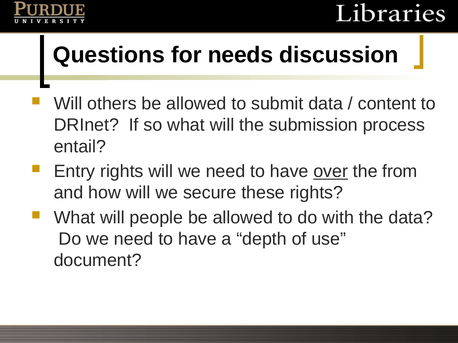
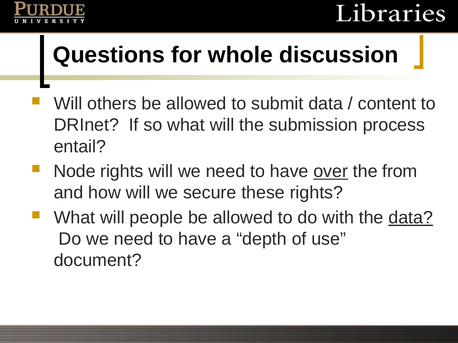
needs: needs -> whole
Entry: Entry -> Node
data at (411, 218) underline: none -> present
